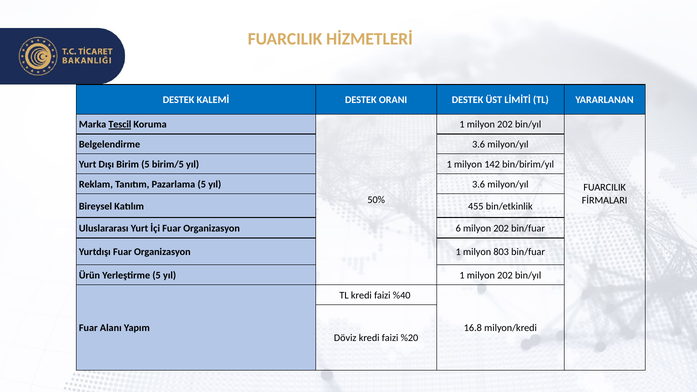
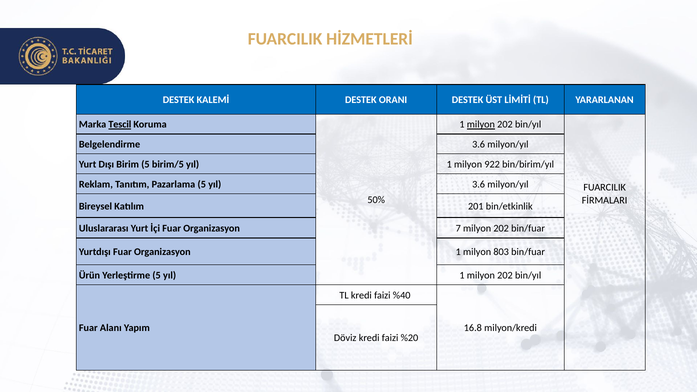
milyon at (481, 125) underline: none -> present
142: 142 -> 922
455: 455 -> 201
6: 6 -> 7
